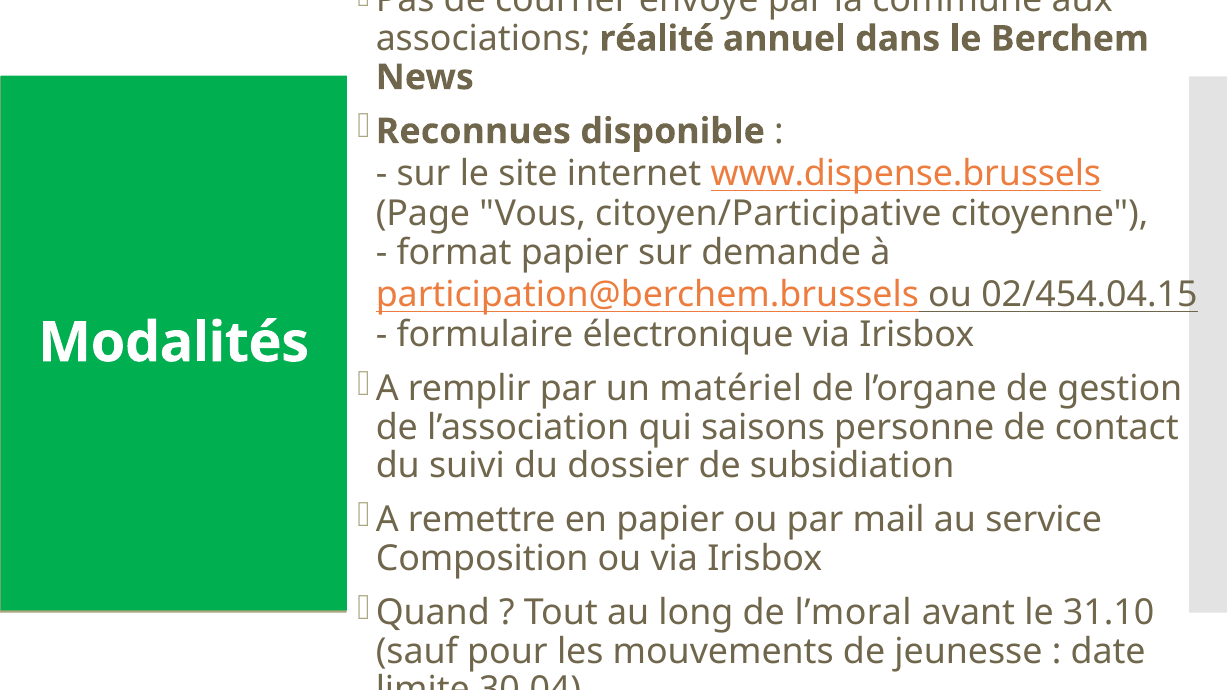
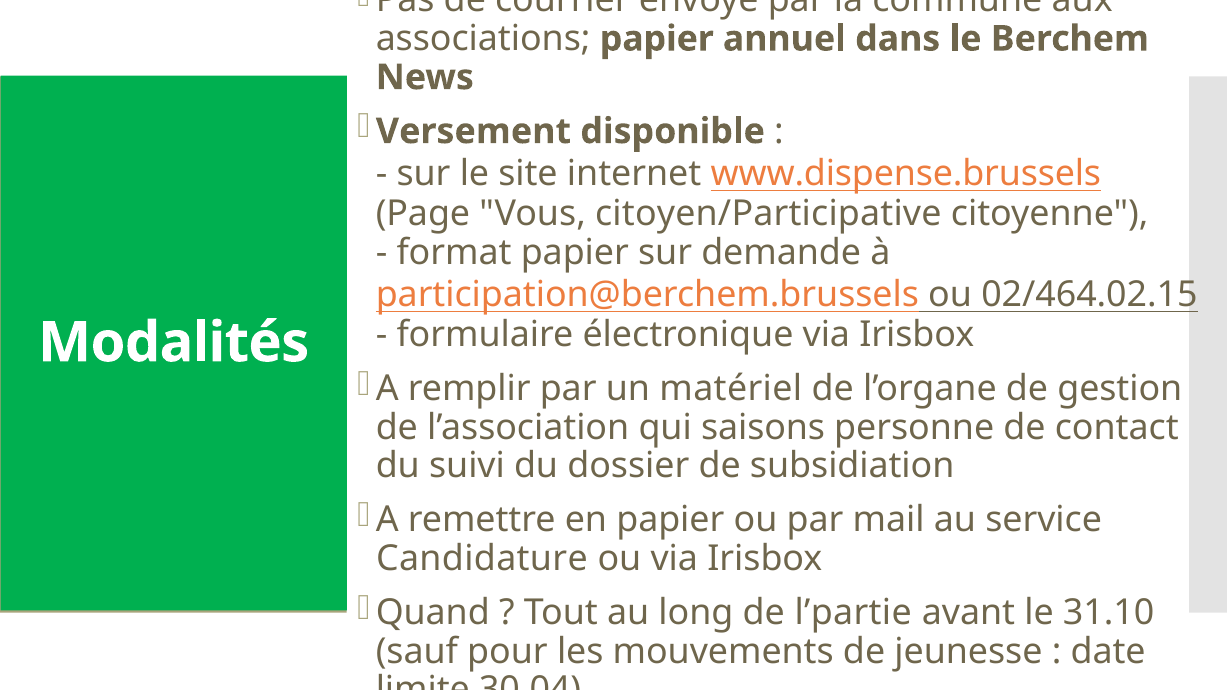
associations réalité: réalité -> papier
Reconnues: Reconnues -> Versement
02/454.04.15: 02/454.04.15 -> 02/464.02.15
Composition: Composition -> Candidature
l’moral: l’moral -> l’partie
